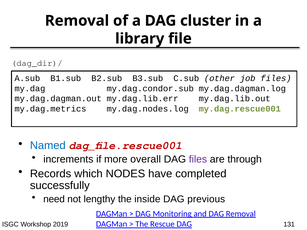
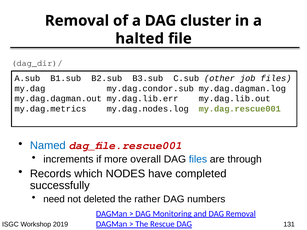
library: library -> halted
files at (198, 160) colour: purple -> blue
lengthy: lengthy -> deleted
inside: inside -> rather
previous: previous -> numbers
